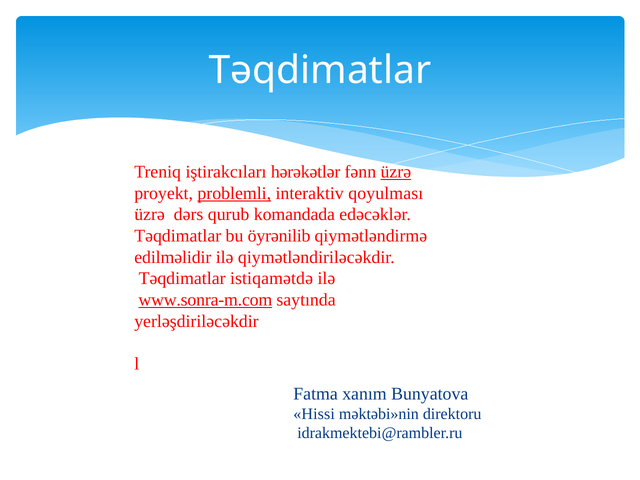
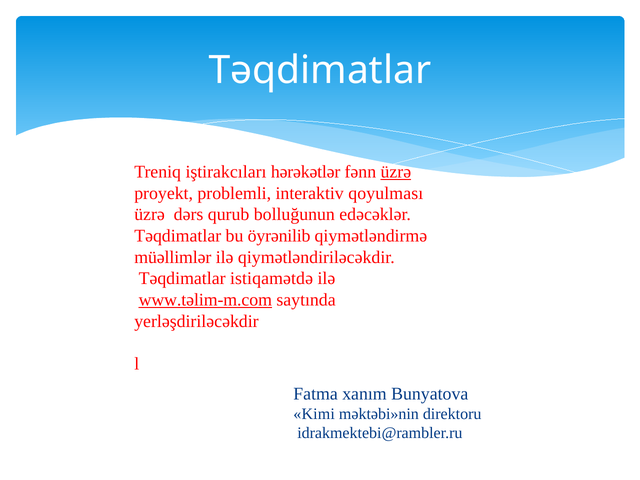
problemli underline: present -> none
komandada: komandada -> bolluğunun
edilməlidir: edilməlidir -> müəllimlər
www.sonra-m.com: www.sonra-m.com -> www.təlim-m.com
Hissi: Hissi -> Kimi
